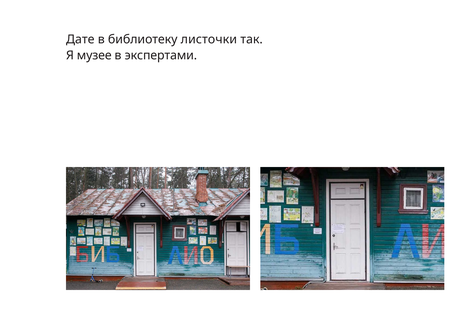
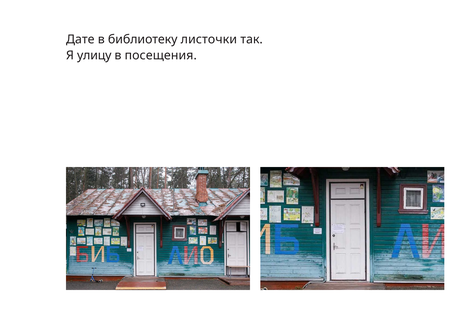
музее: музее -> улицу
экспертами: экспертами -> посещения
